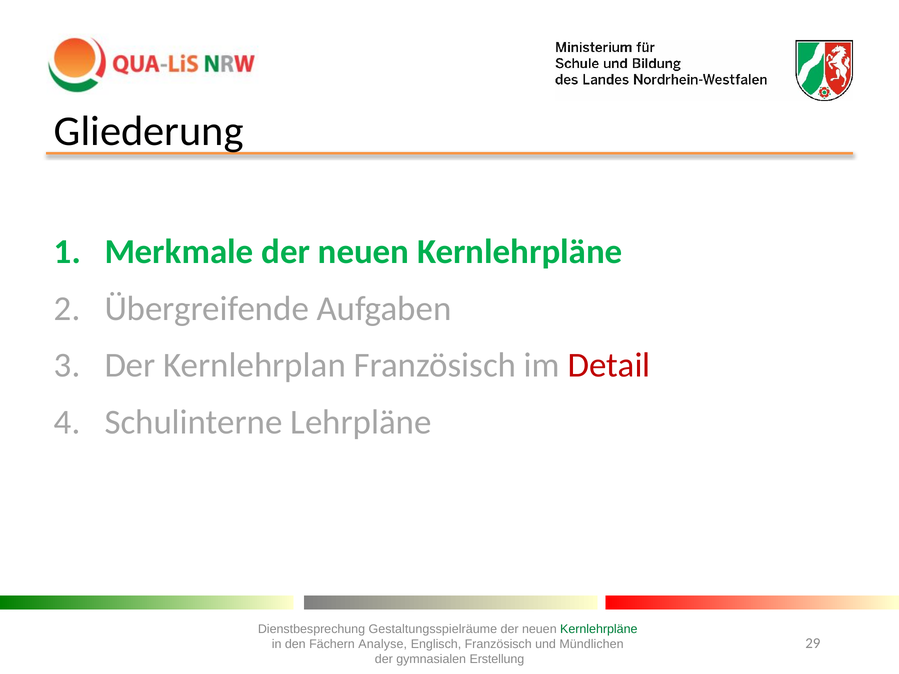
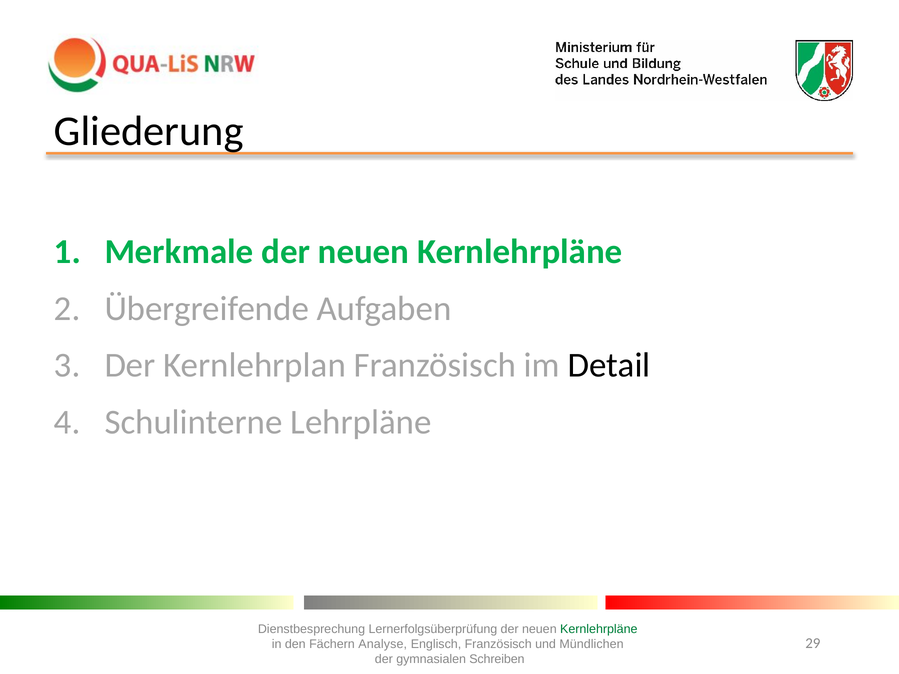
Detail colour: red -> black
Gestaltungsspielräume: Gestaltungsspielräume -> Lernerfolgsüberprüfung
Erstellung: Erstellung -> Schreiben
